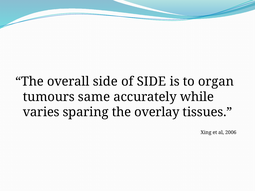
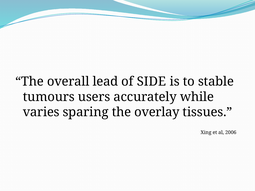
overall side: side -> lead
organ: organ -> stable
same: same -> users
